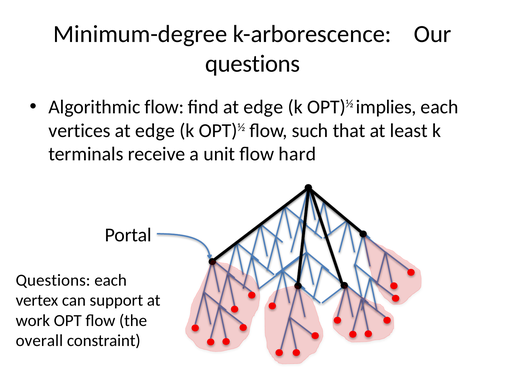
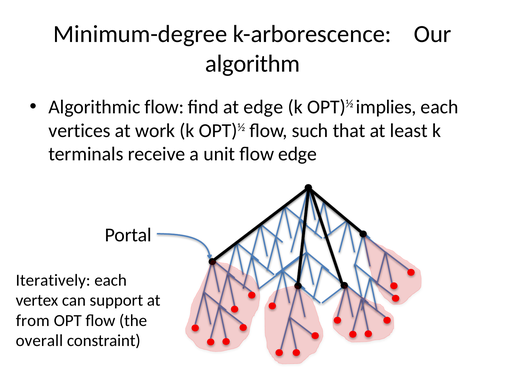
questions at (253, 64): questions -> algorithm
edge at (155, 130): edge -> work
flow hard: hard -> edge
Questions at (53, 280): Questions -> Iteratively
work: work -> from
